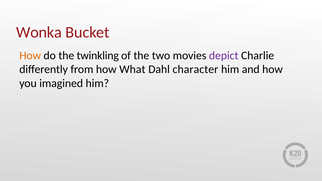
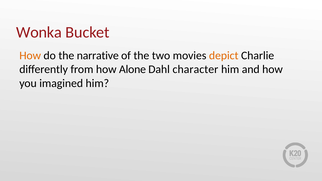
twinkling: twinkling -> narrative
depict colour: purple -> orange
What: What -> Alone
